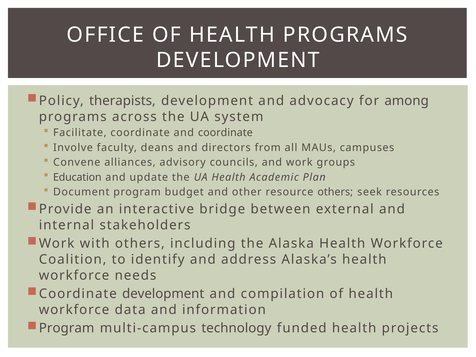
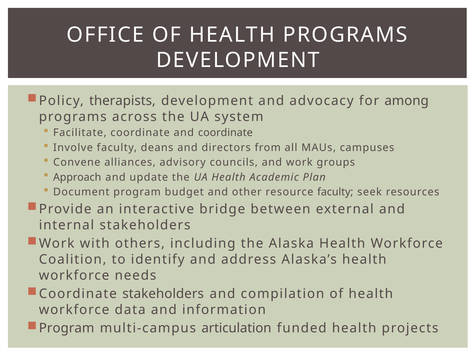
Education: Education -> Approach
resource others: others -> faculty
Coordinate development: development -> stakeholders
technology: technology -> articulation
